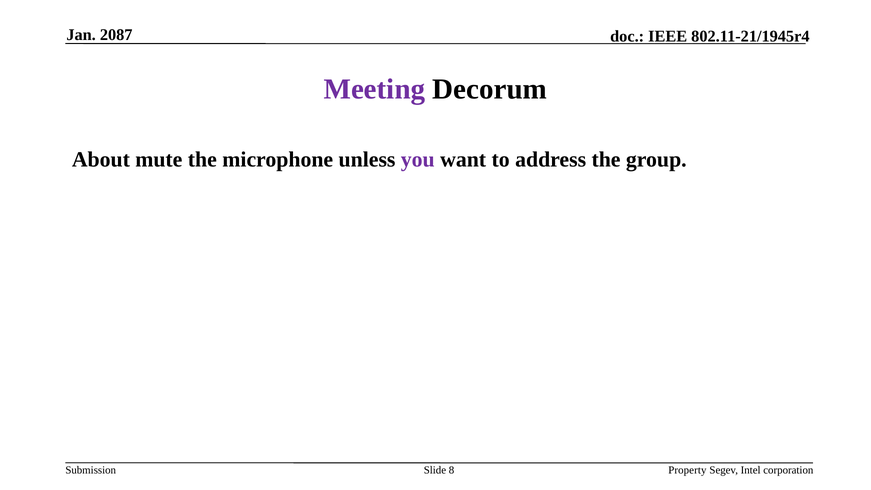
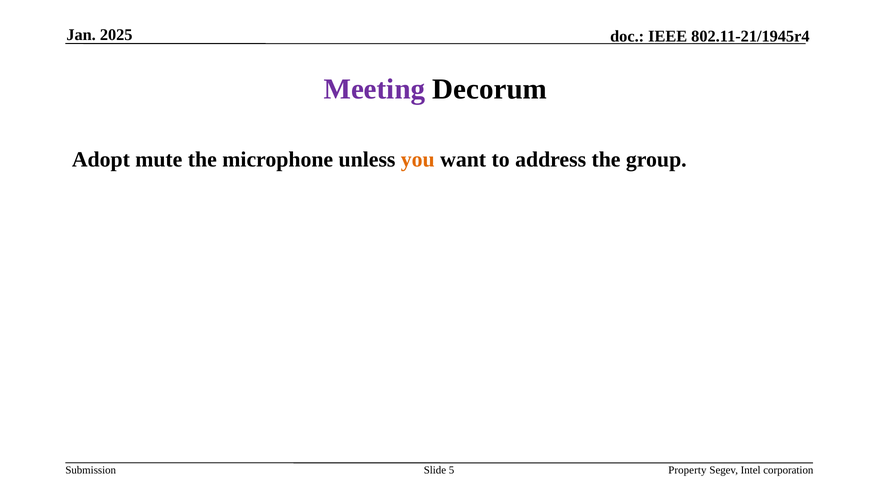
2087: 2087 -> 2025
About: About -> Adopt
you colour: purple -> orange
8: 8 -> 5
